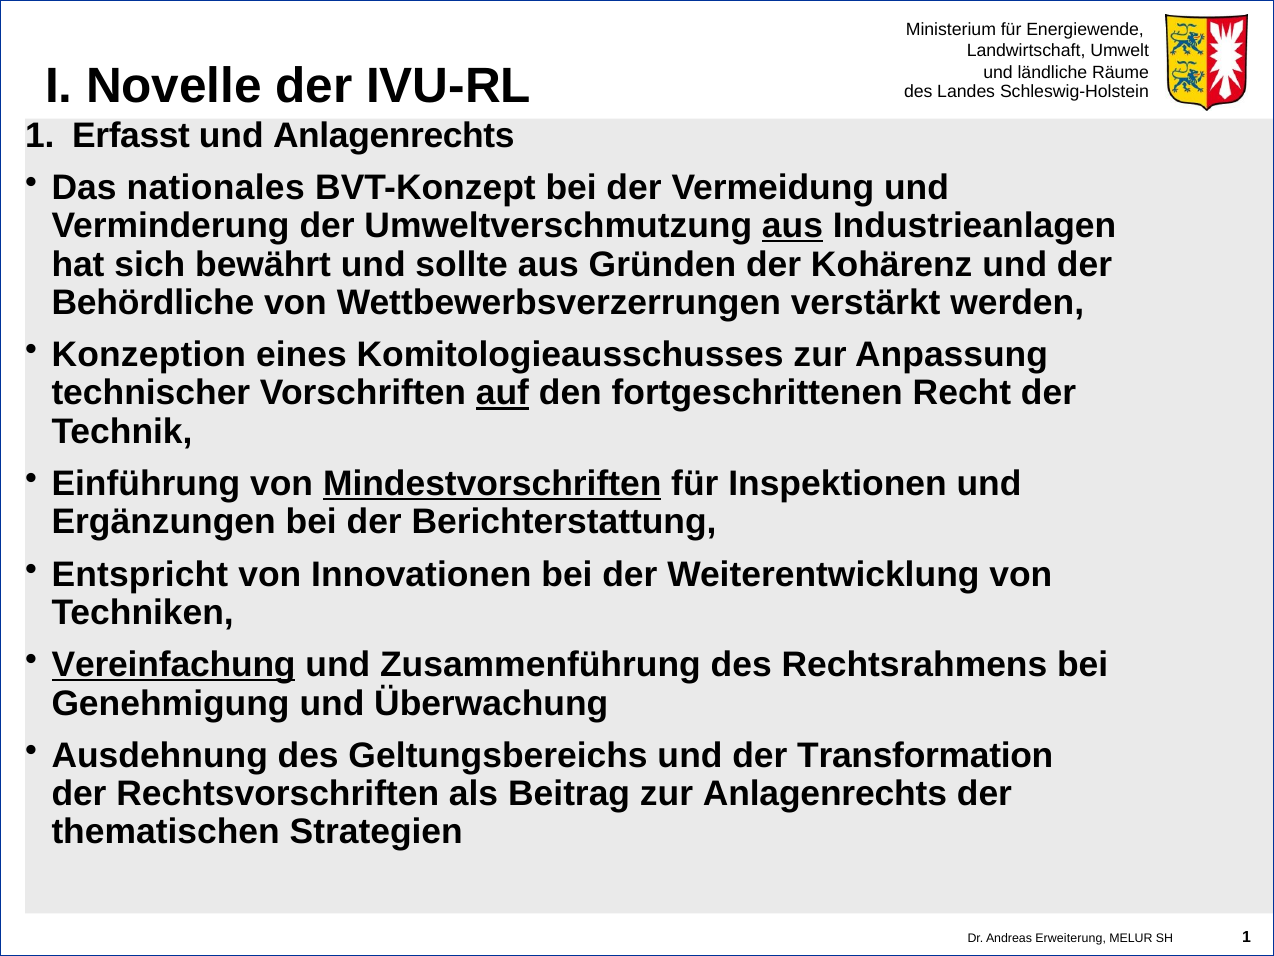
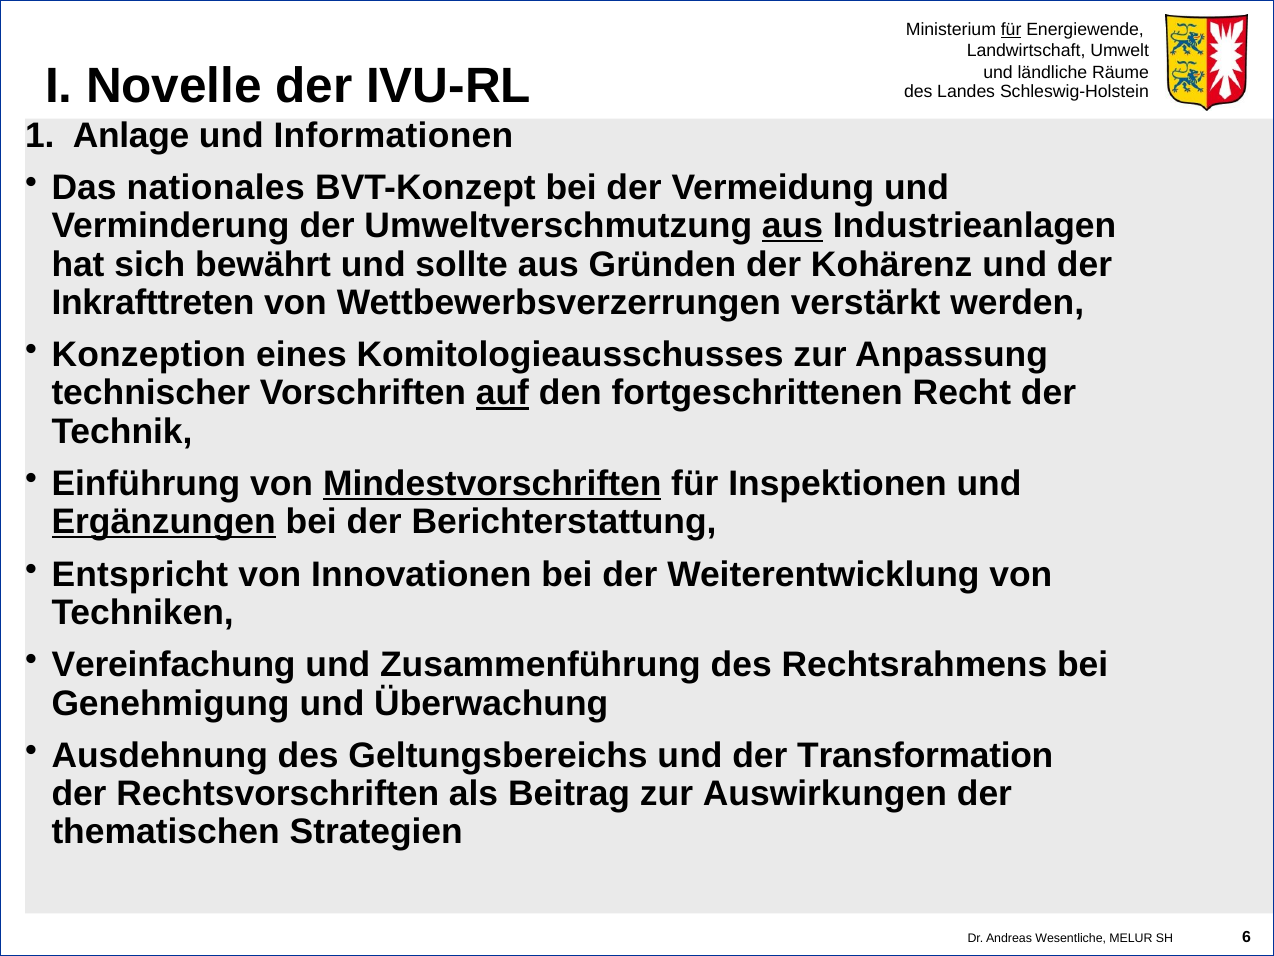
für at (1011, 30) underline: none -> present
Erfasst: Erfasst -> Anlage
und Anlagenrechts: Anlagenrechts -> Informationen
Behördliche: Behördliche -> Inkrafttreten
Ergänzungen underline: none -> present
Vereinfachung underline: present -> none
zur Anlagenrechts: Anlagenrechts -> Auswirkungen
Erweiterung: Erweiterung -> Wesentliche
SH 1: 1 -> 6
